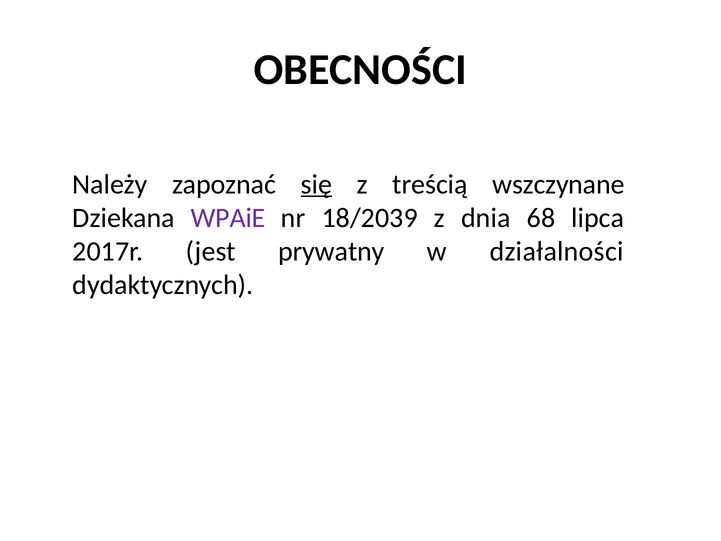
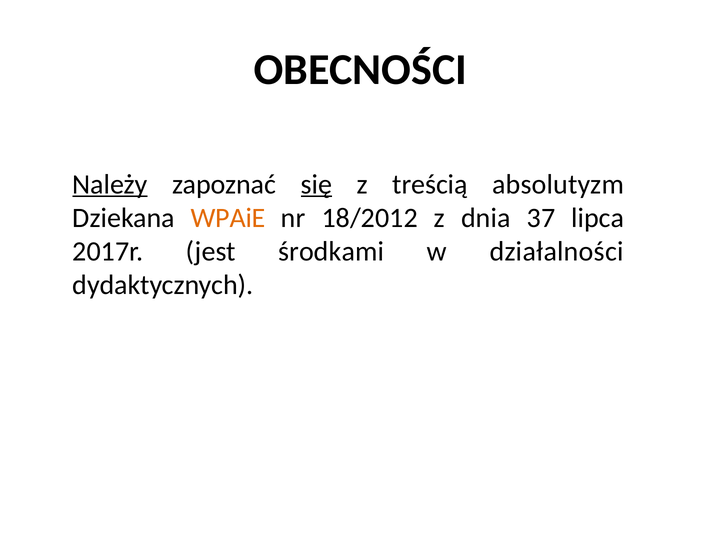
Należy underline: none -> present
wszczynane: wszczynane -> absolutyzm
WPAiE colour: purple -> orange
18/2039: 18/2039 -> 18/2012
68: 68 -> 37
prywatny: prywatny -> środkami
